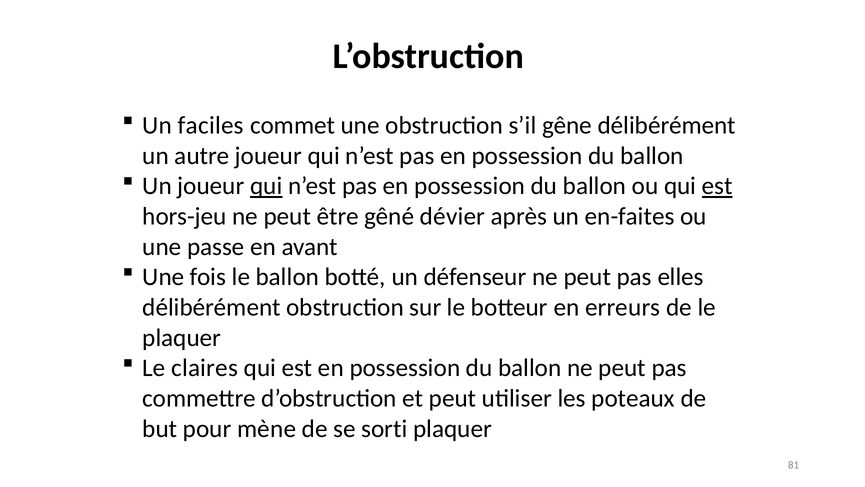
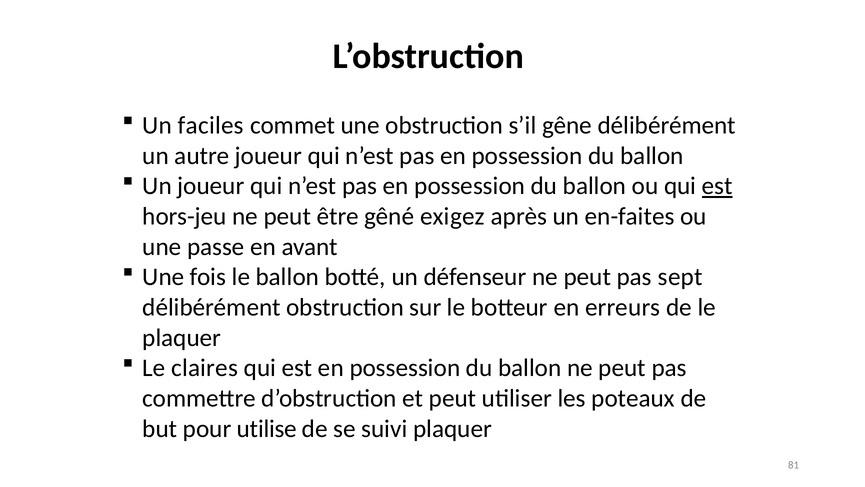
qui at (266, 186) underline: present -> none
dévier: dévier -> exigez
elles: elles -> sept
mène: mène -> utilise
sorti: sorti -> suivi
